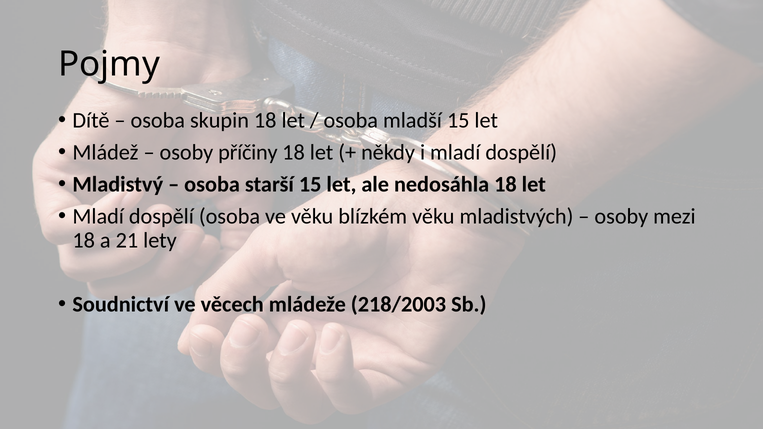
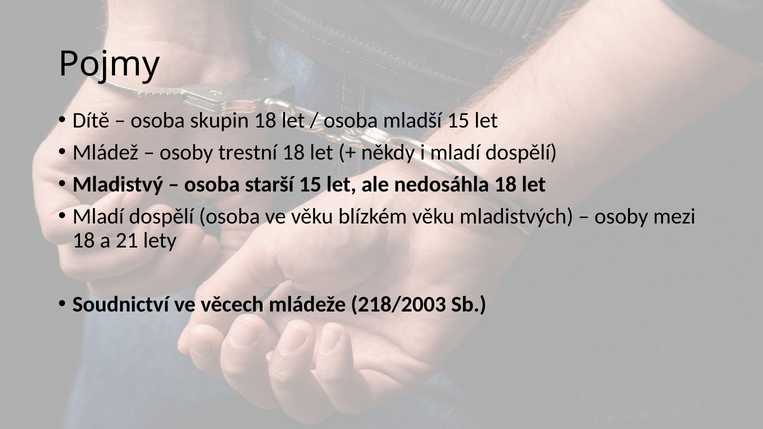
příčiny: příčiny -> trestní
